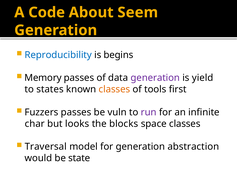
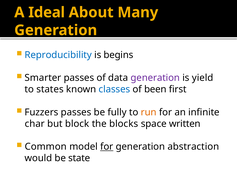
Code: Code -> Ideal
Seem: Seem -> Many
Memory: Memory -> Smarter
classes at (114, 89) colour: orange -> blue
tools: tools -> been
vuln: vuln -> fully
run colour: purple -> orange
looks: looks -> block
space classes: classes -> written
Traversal: Traversal -> Common
for at (107, 146) underline: none -> present
